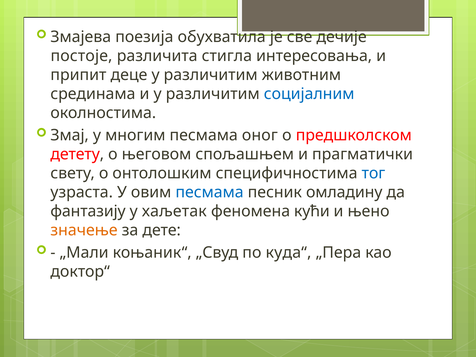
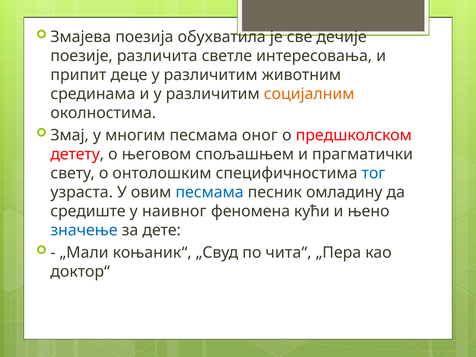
постоје: постоје -> поезије
стигла: стигла -> светле
социјалним colour: blue -> orange
фантазију: фантазију -> средиште
хаљетак: хаљетак -> наивног
значење colour: orange -> blue
куда“: куда“ -> чита“
